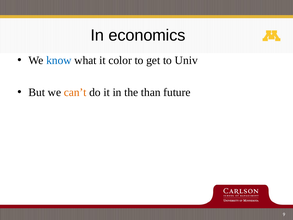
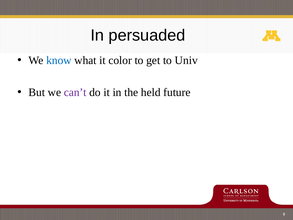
economics: economics -> persuaded
can’t colour: orange -> purple
than: than -> held
